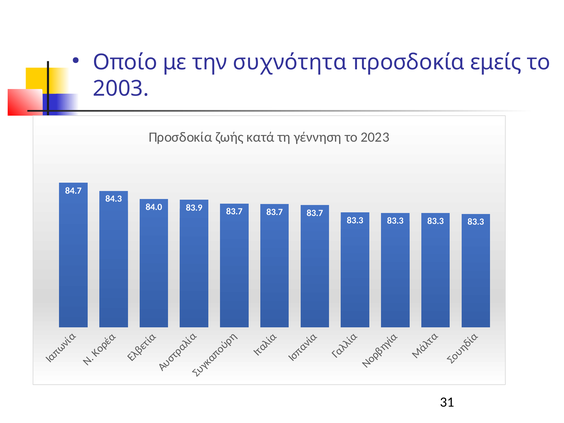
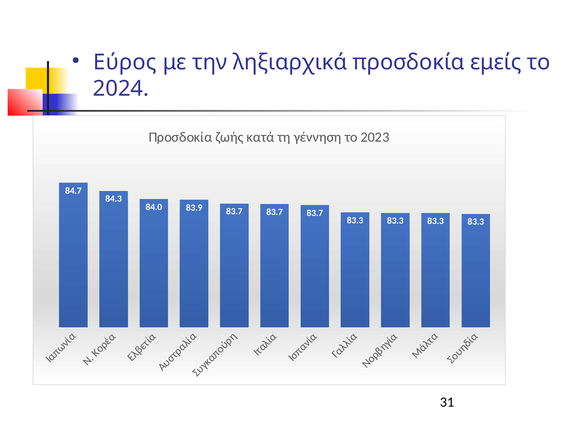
Οποίο: Οποίο -> Εύρος
συχνότητα: συχνότητα -> ληξιαρχικά
2003: 2003 -> 2024
